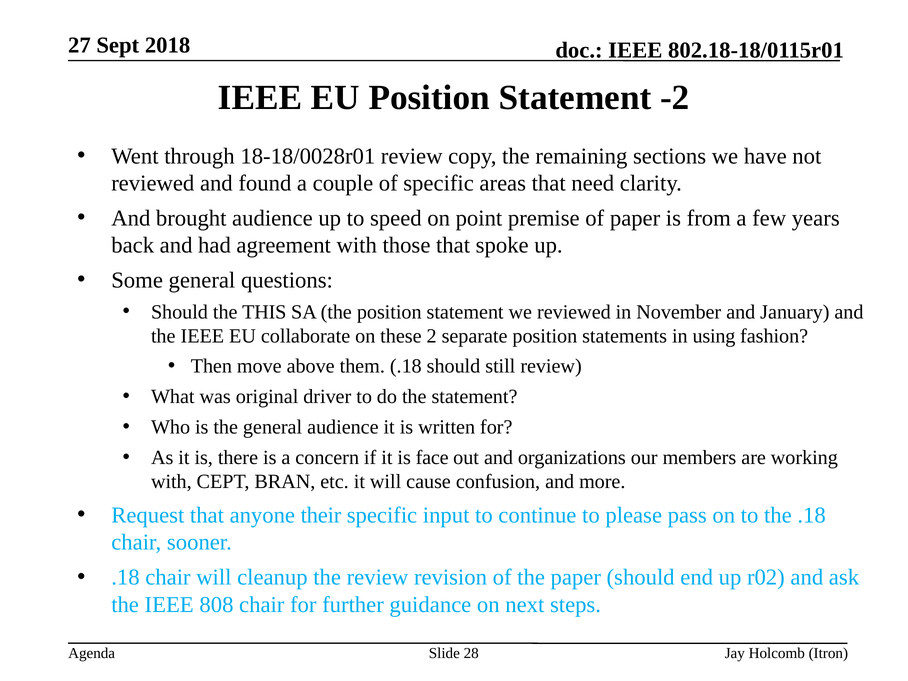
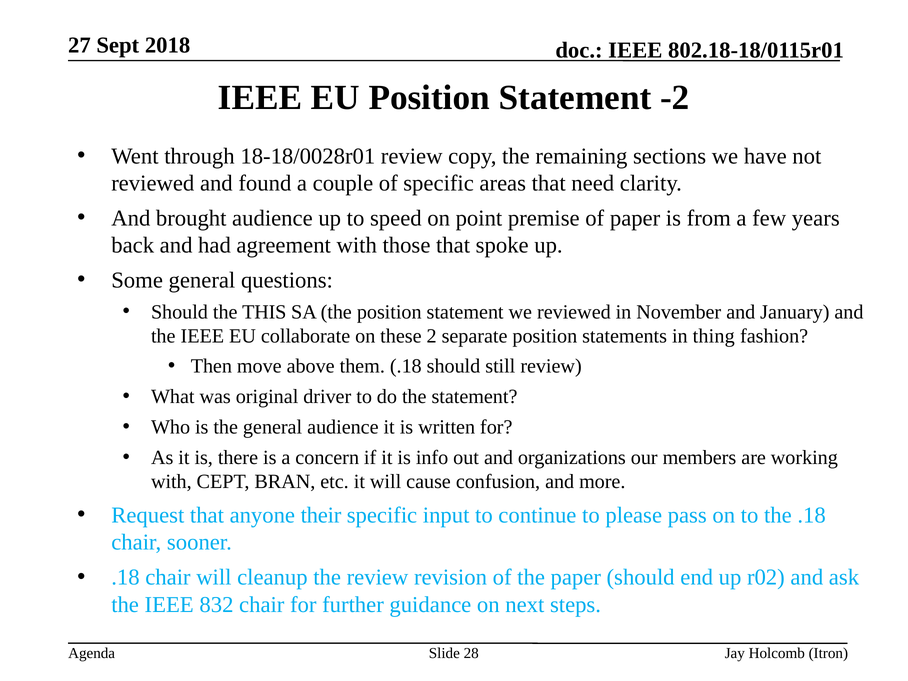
using: using -> thing
face: face -> info
808: 808 -> 832
